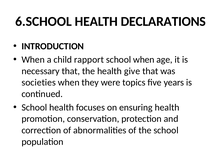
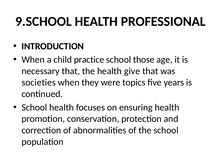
6.SCHOOL: 6.SCHOOL -> 9.SCHOOL
DECLARATIONS: DECLARATIONS -> PROFESSIONAL
rapport: rapport -> practice
school when: when -> those
